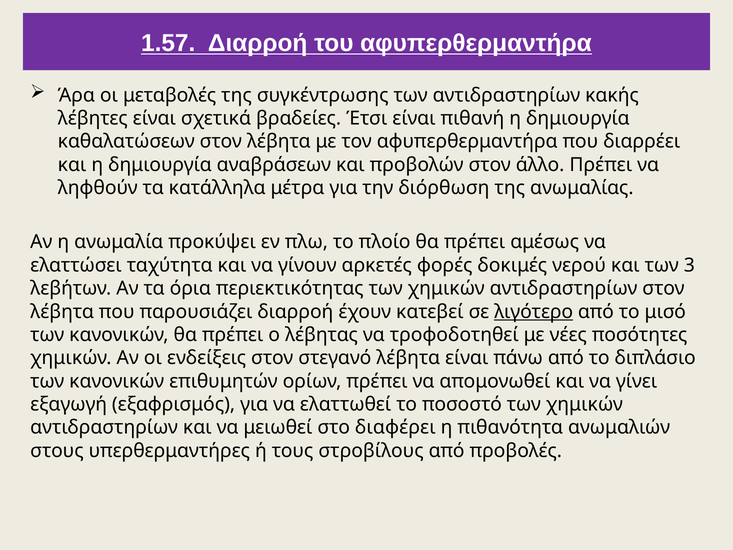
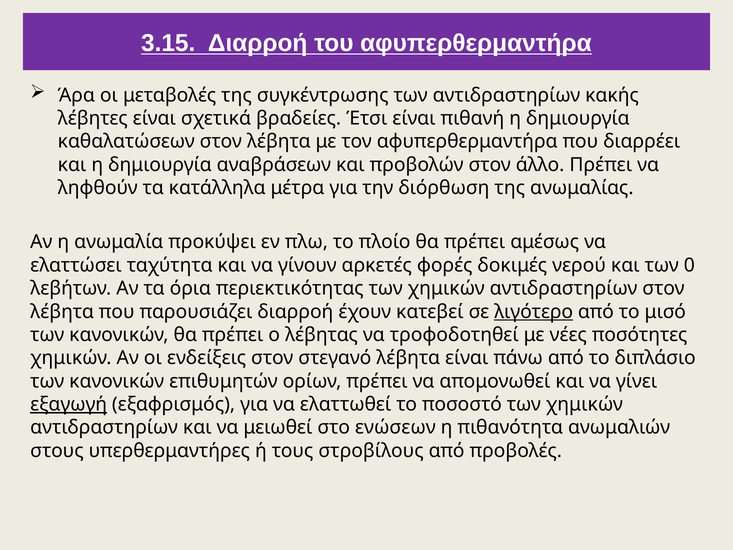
1.57: 1.57 -> 3.15
3: 3 -> 0
εξαγωγή underline: none -> present
διαφέρει: διαφέρει -> ενώσεων
